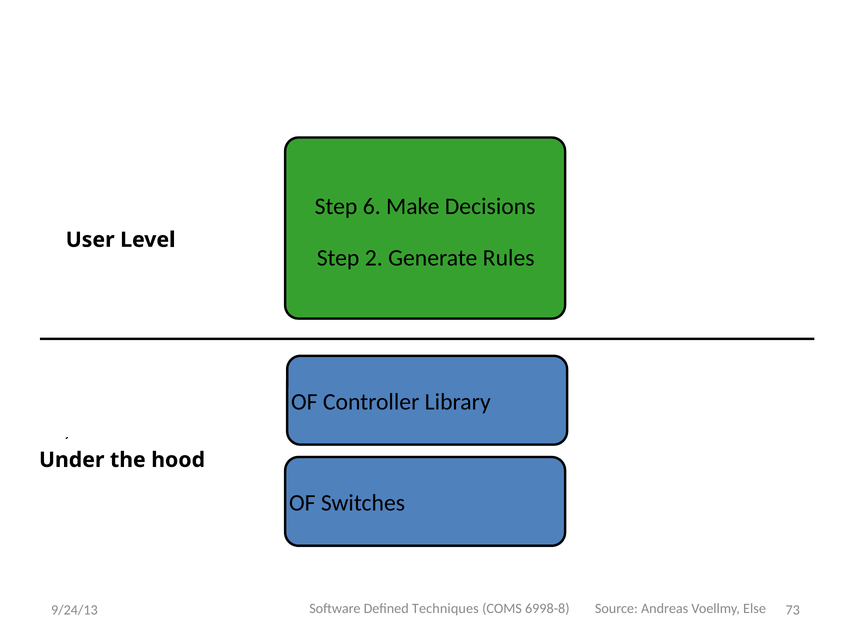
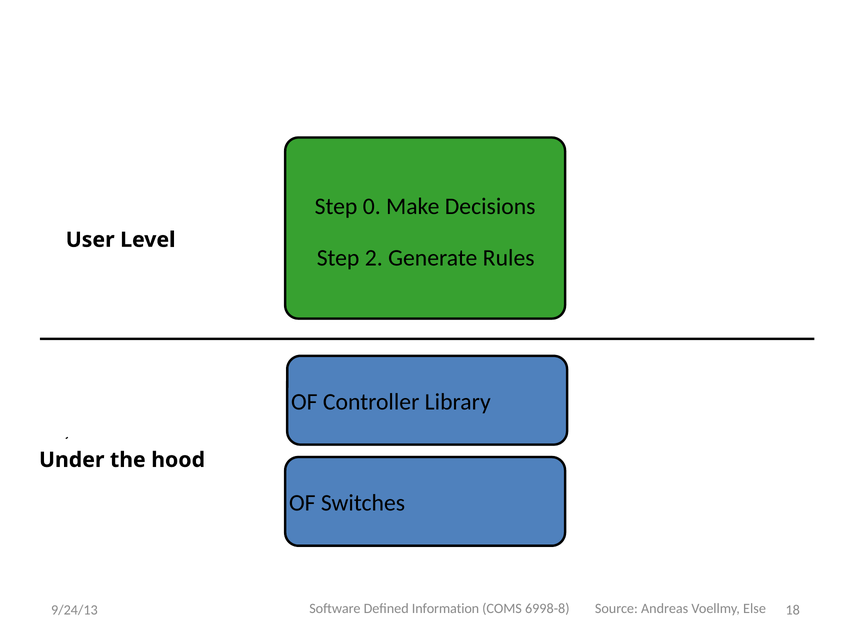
6: 6 -> 0
Techniques: Techniques -> Information
73: 73 -> 18
